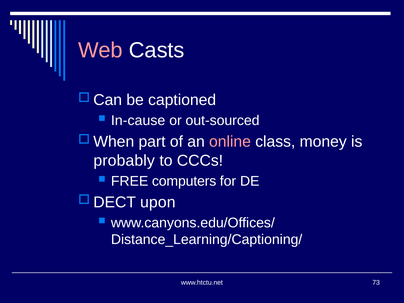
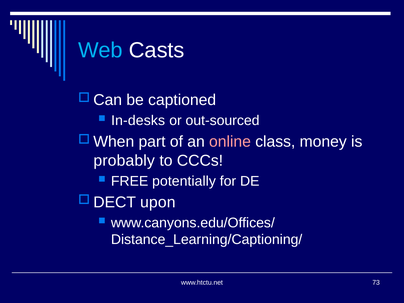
Web colour: pink -> light blue
In-cause: In-cause -> In-desks
computers: computers -> potentially
